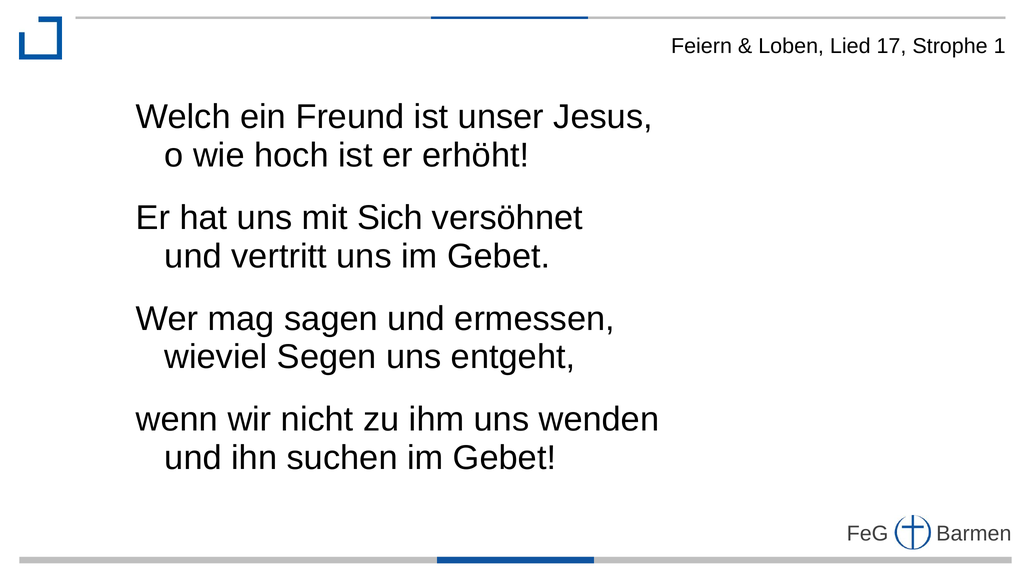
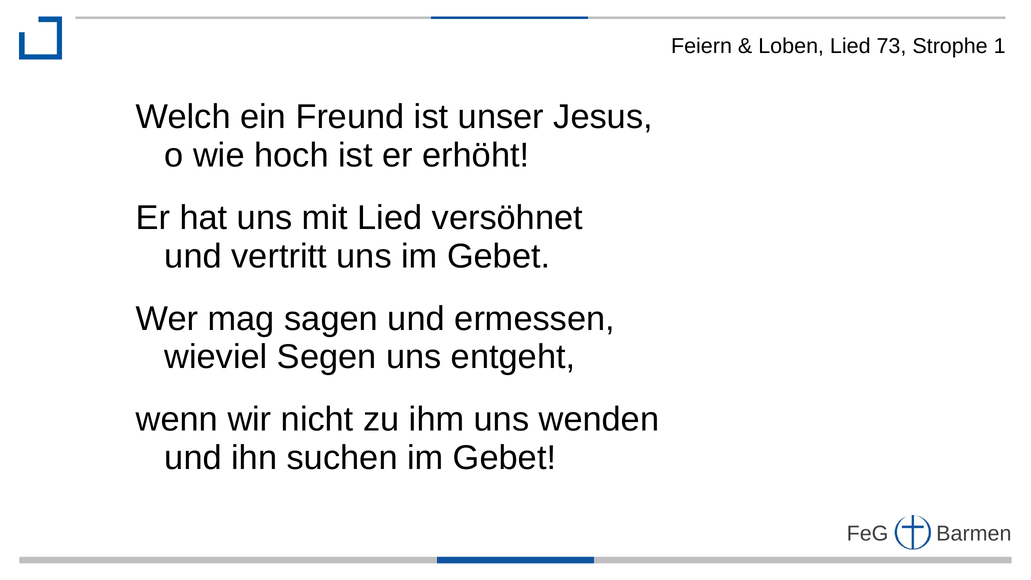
17: 17 -> 73
mit Sich: Sich -> Lied
